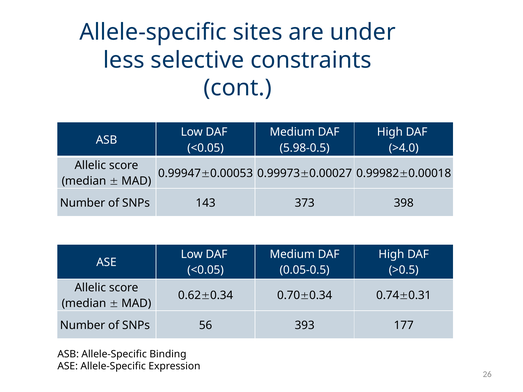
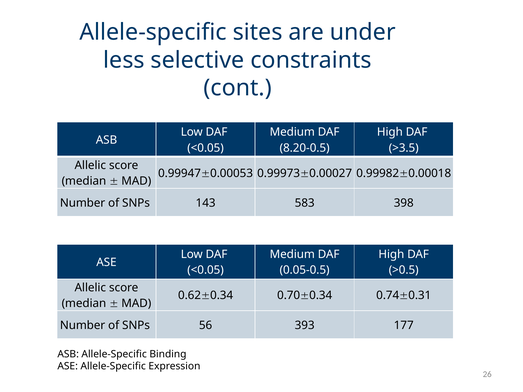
5.98-0.5: 5.98-0.5 -> 8.20-0.5
>4.0: >4.0 -> >3.5
373: 373 -> 583
